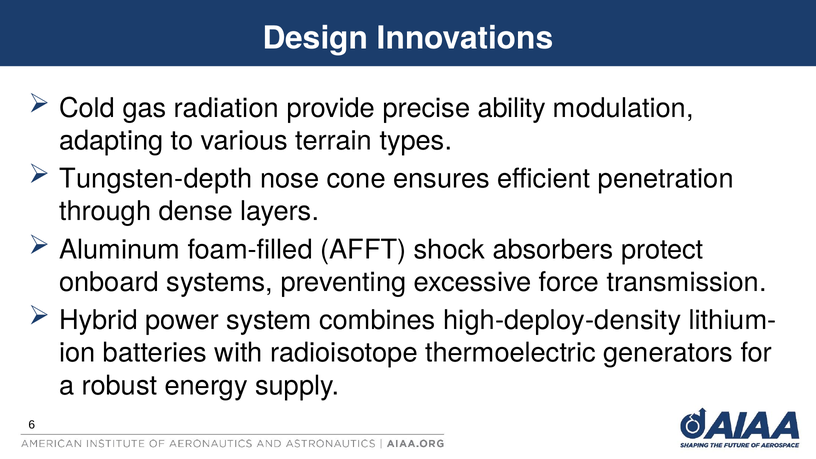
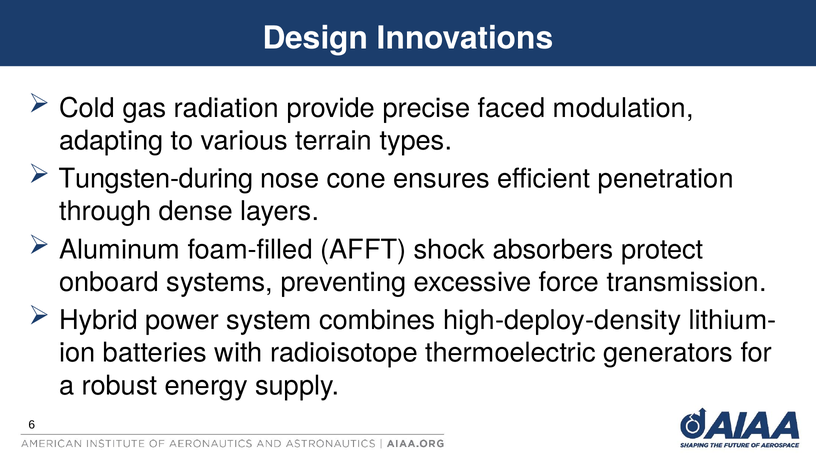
ability: ability -> faced
Tungsten-depth: Tungsten-depth -> Tungsten-during
